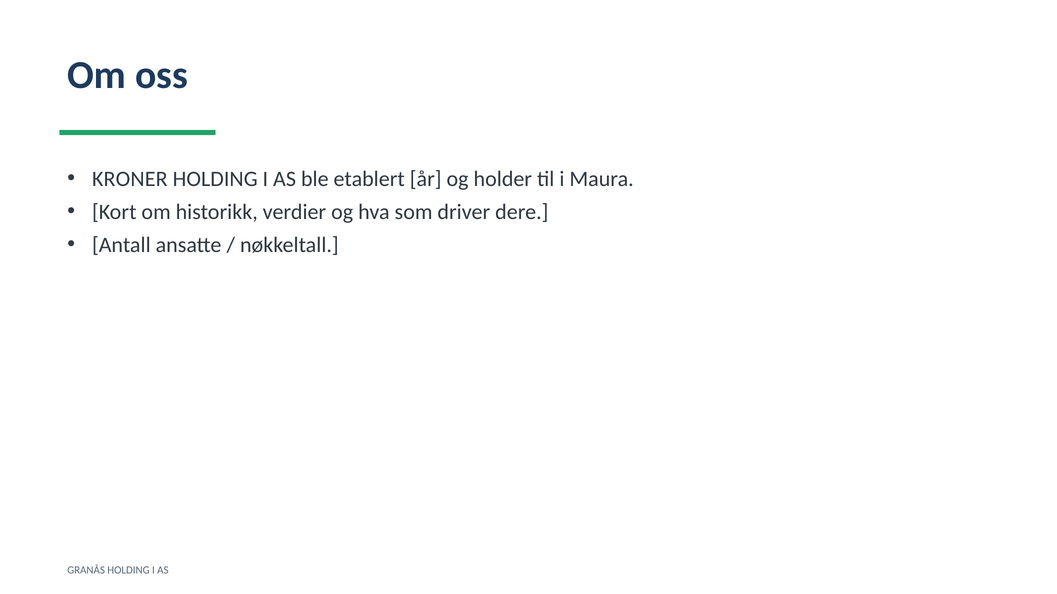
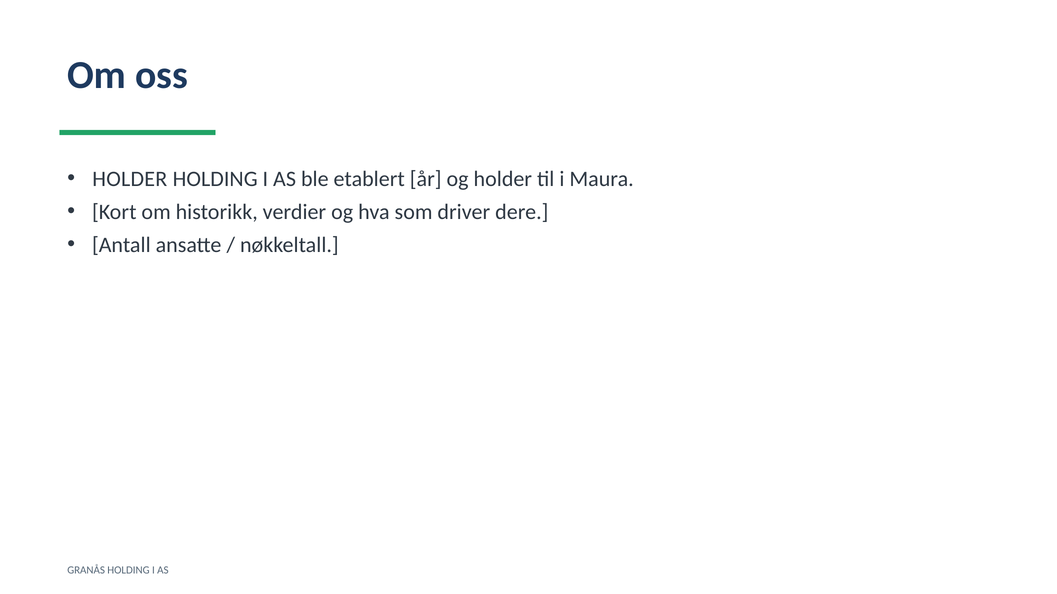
KRONER at (130, 179): KRONER -> HOLDER
